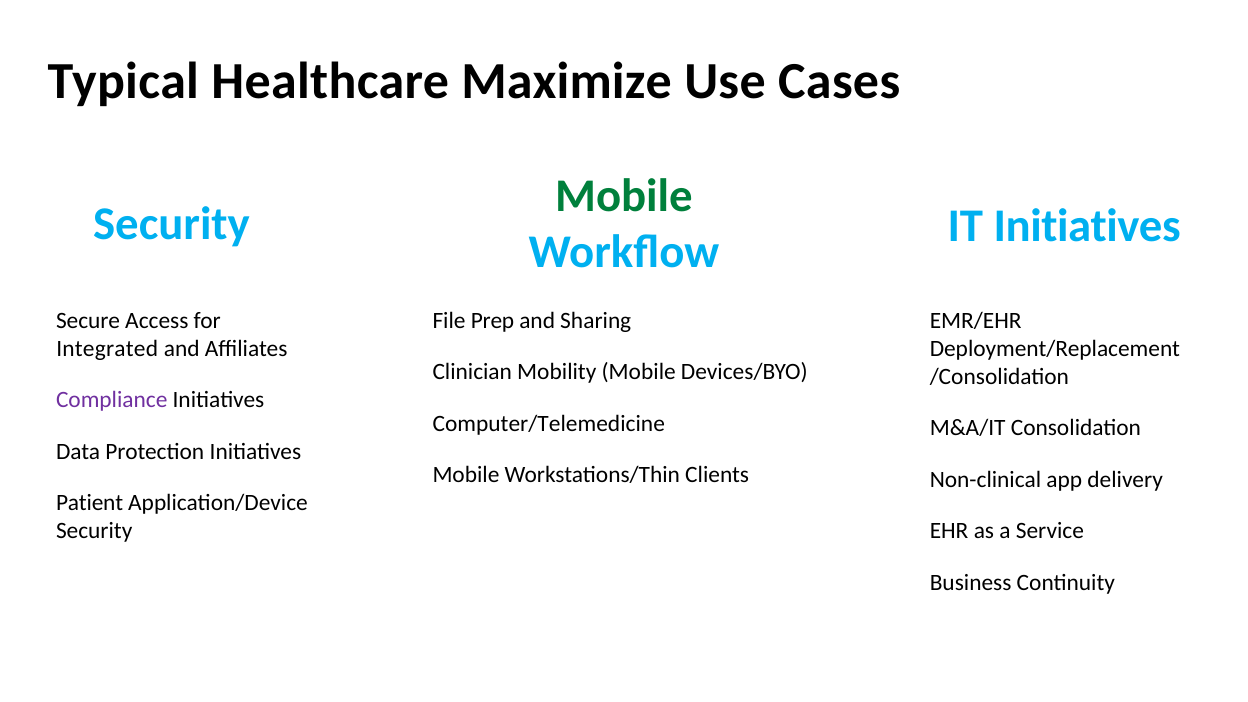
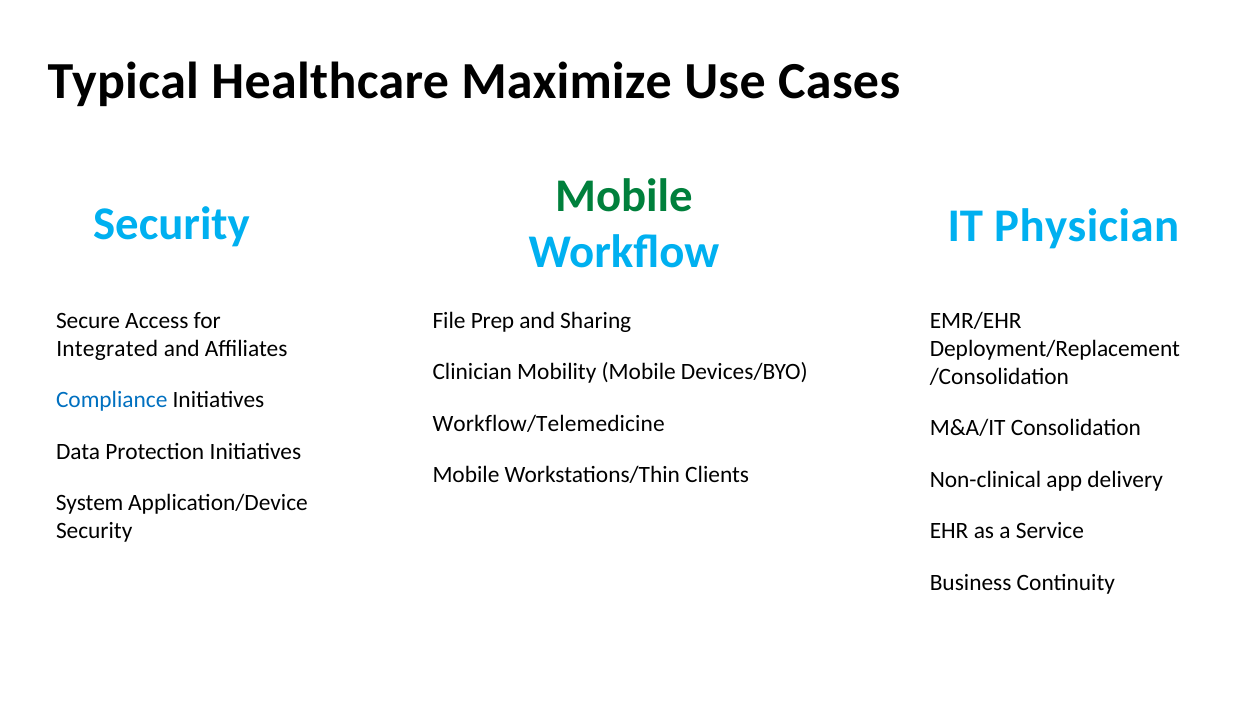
IT Initiatives: Initiatives -> Physician
Compliance colour: purple -> blue
Computer/Telemedicine: Computer/Telemedicine -> Workflow/Telemedicine
Patient: Patient -> System
